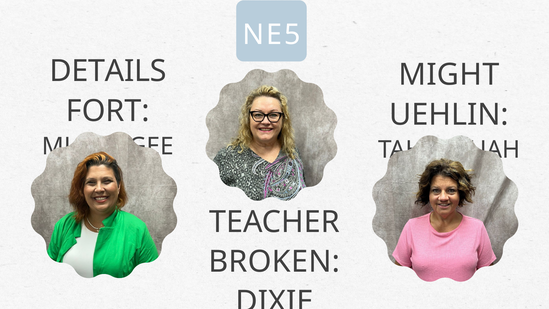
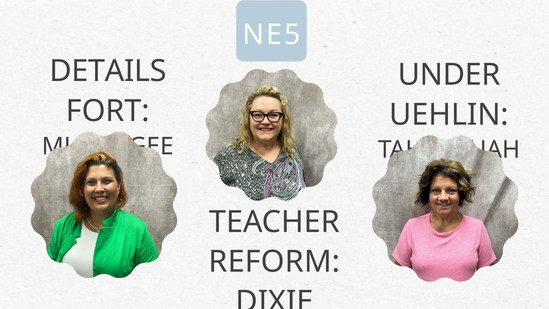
MIGHT: MIGHT -> UNDER
BROKEN: BROKEN -> REFORM
